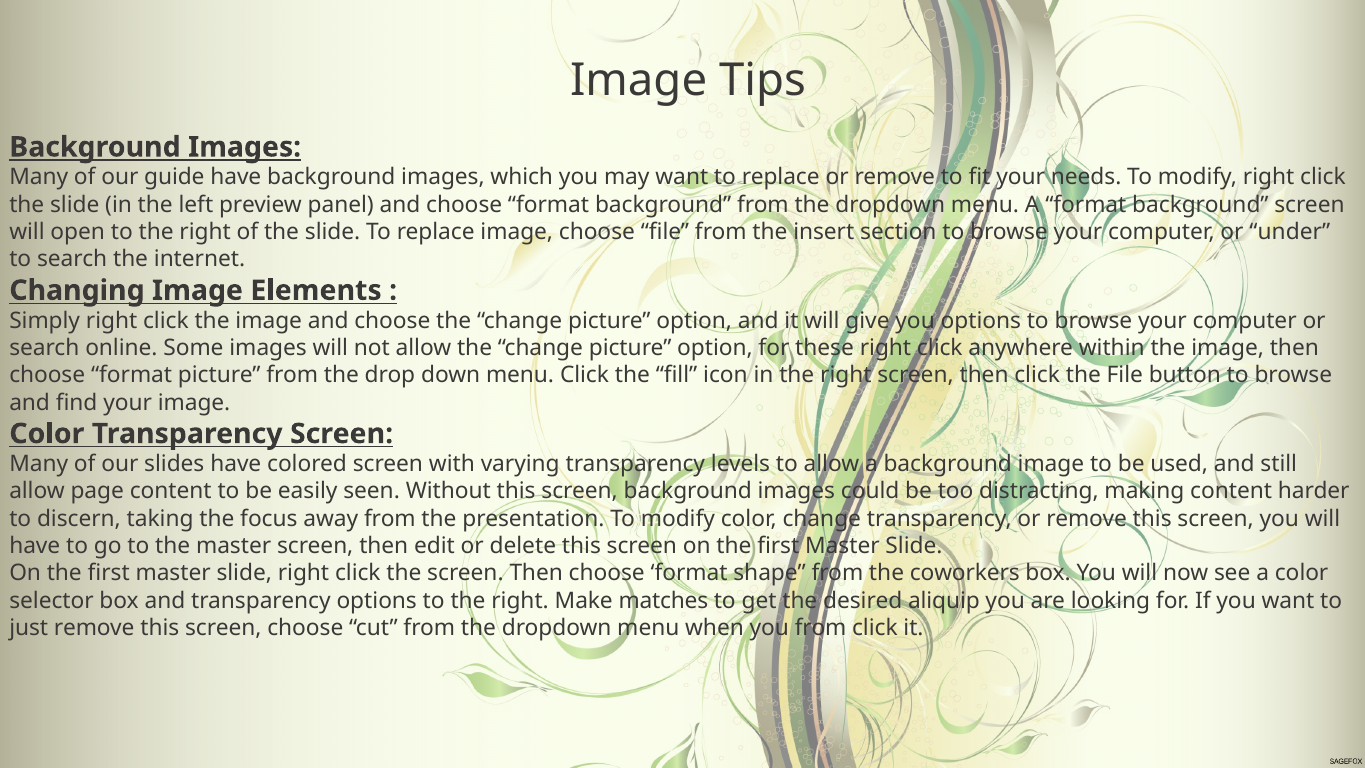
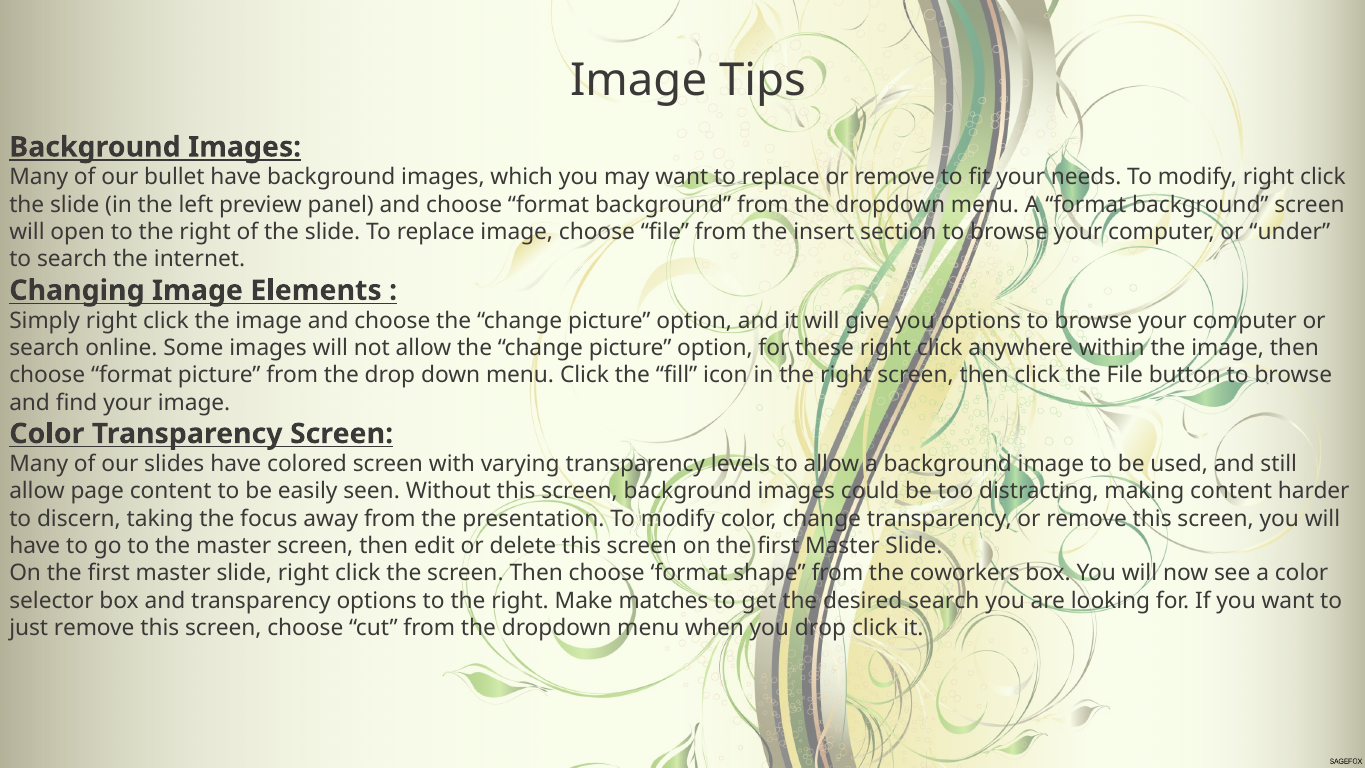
guide: guide -> bullet
desired aliquip: aliquip -> search
you from: from -> drop
